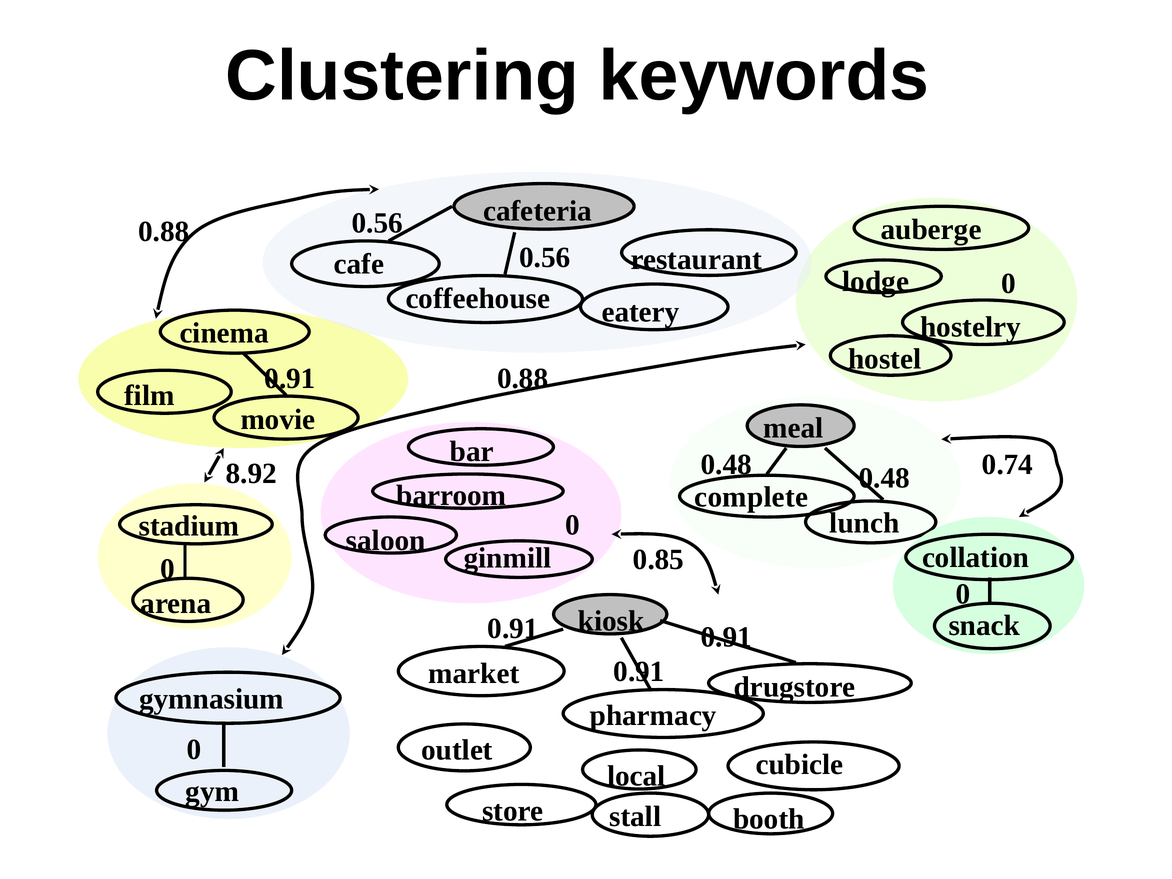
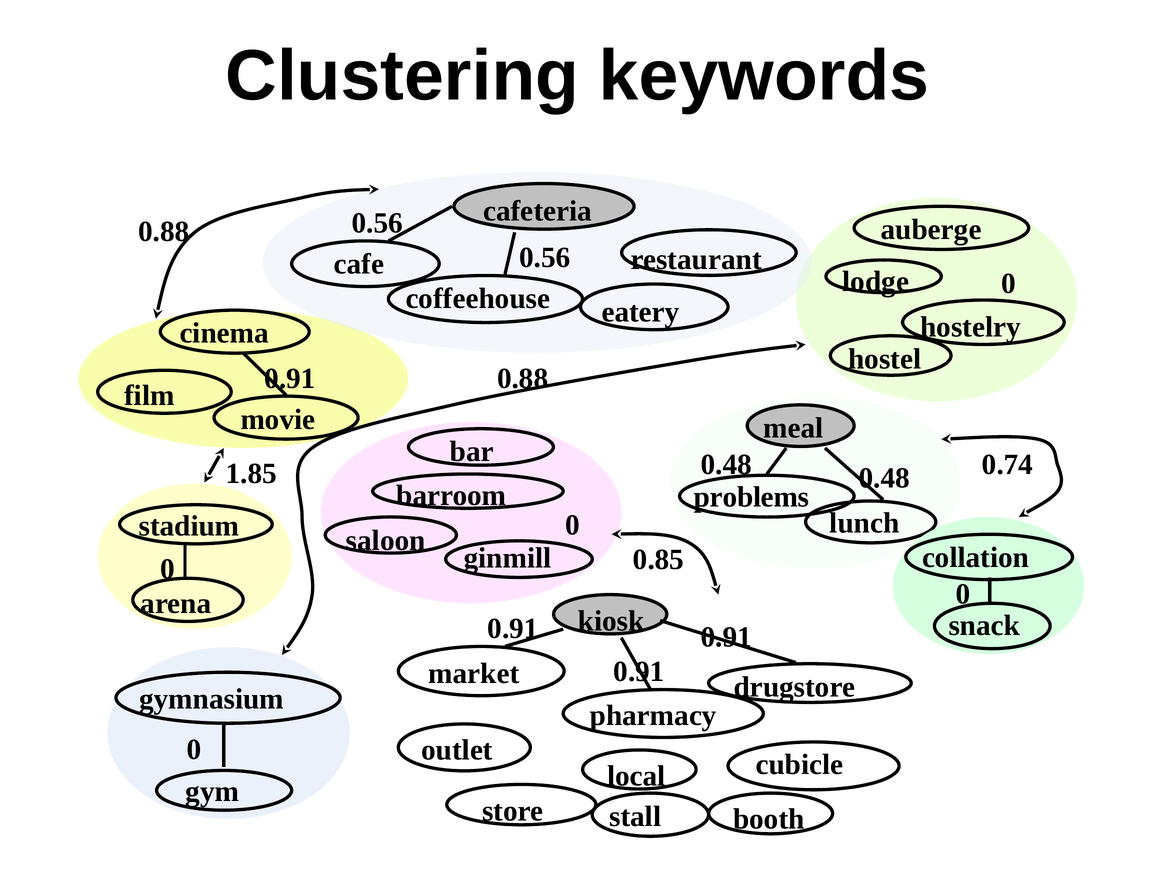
8.92: 8.92 -> 1.85
complete: complete -> problems
